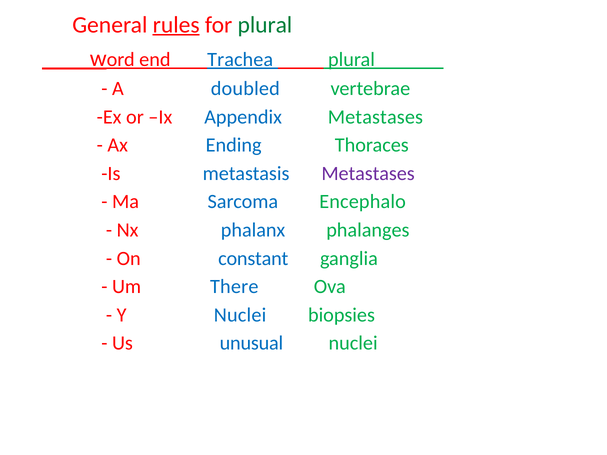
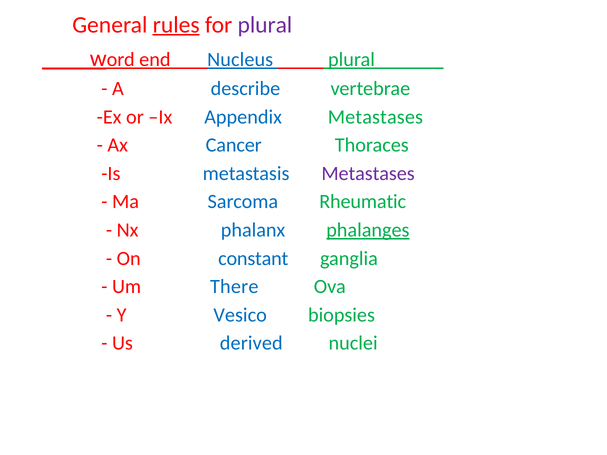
plural at (265, 25) colour: green -> purple
Trachea: Trachea -> Nucleus
doubled: doubled -> describe
Ending: Ending -> Cancer
Encephalo: Encephalo -> Rheumatic
phalanges underline: none -> present
Y Nuclei: Nuclei -> Vesico
unusual: unusual -> derived
